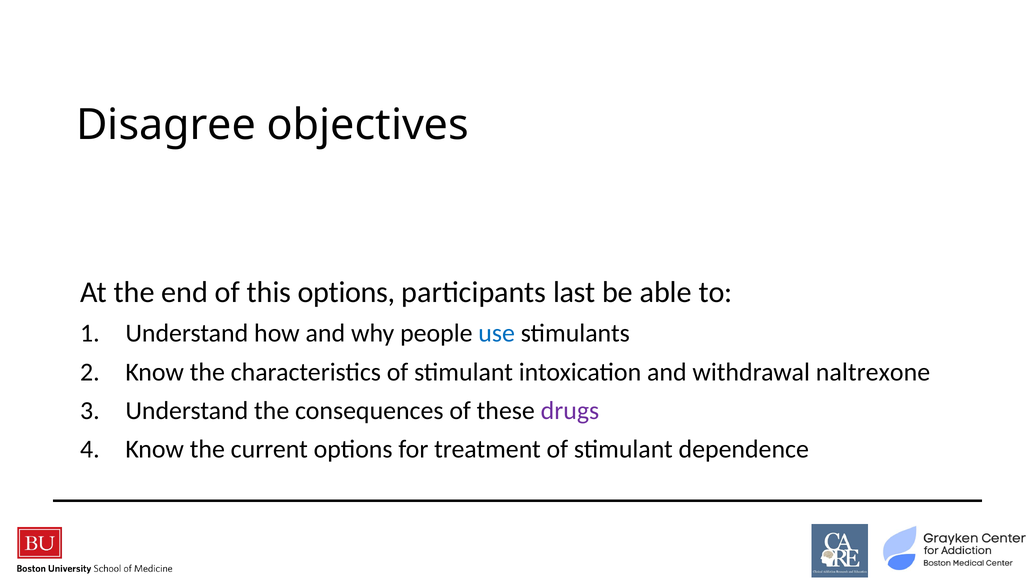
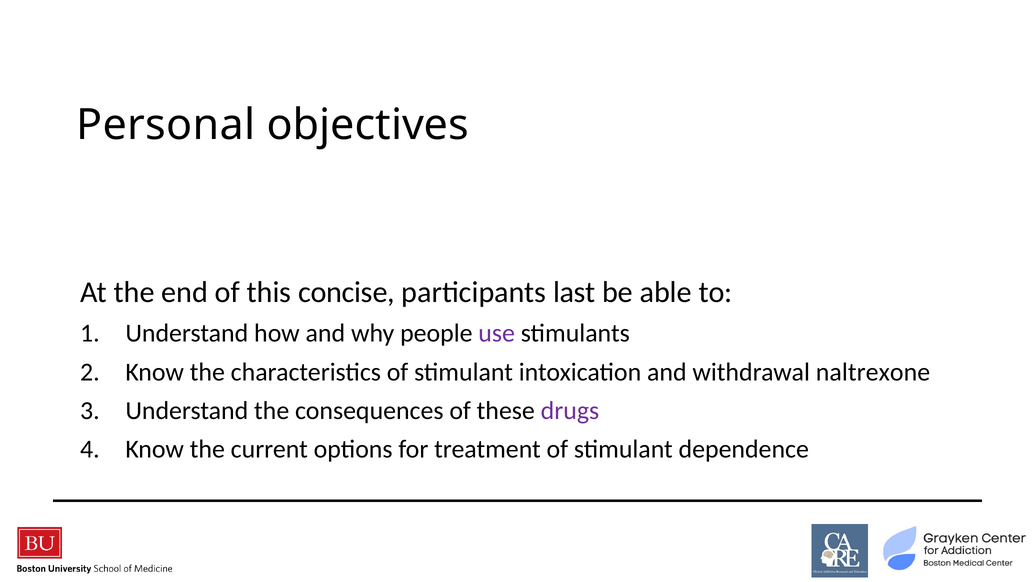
Disagree: Disagree -> Personal
this options: options -> concise
use colour: blue -> purple
